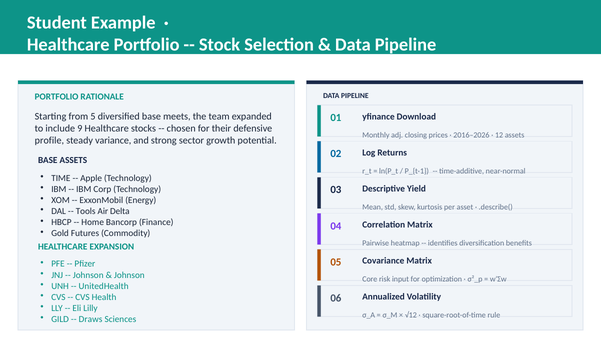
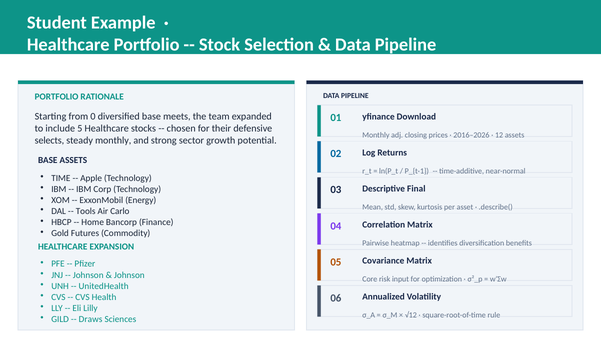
5: 5 -> 0
9: 9 -> 5
profile: profile -> selects
steady variance: variance -> monthly
Yield: Yield -> Final
Delta: Delta -> Carlo
